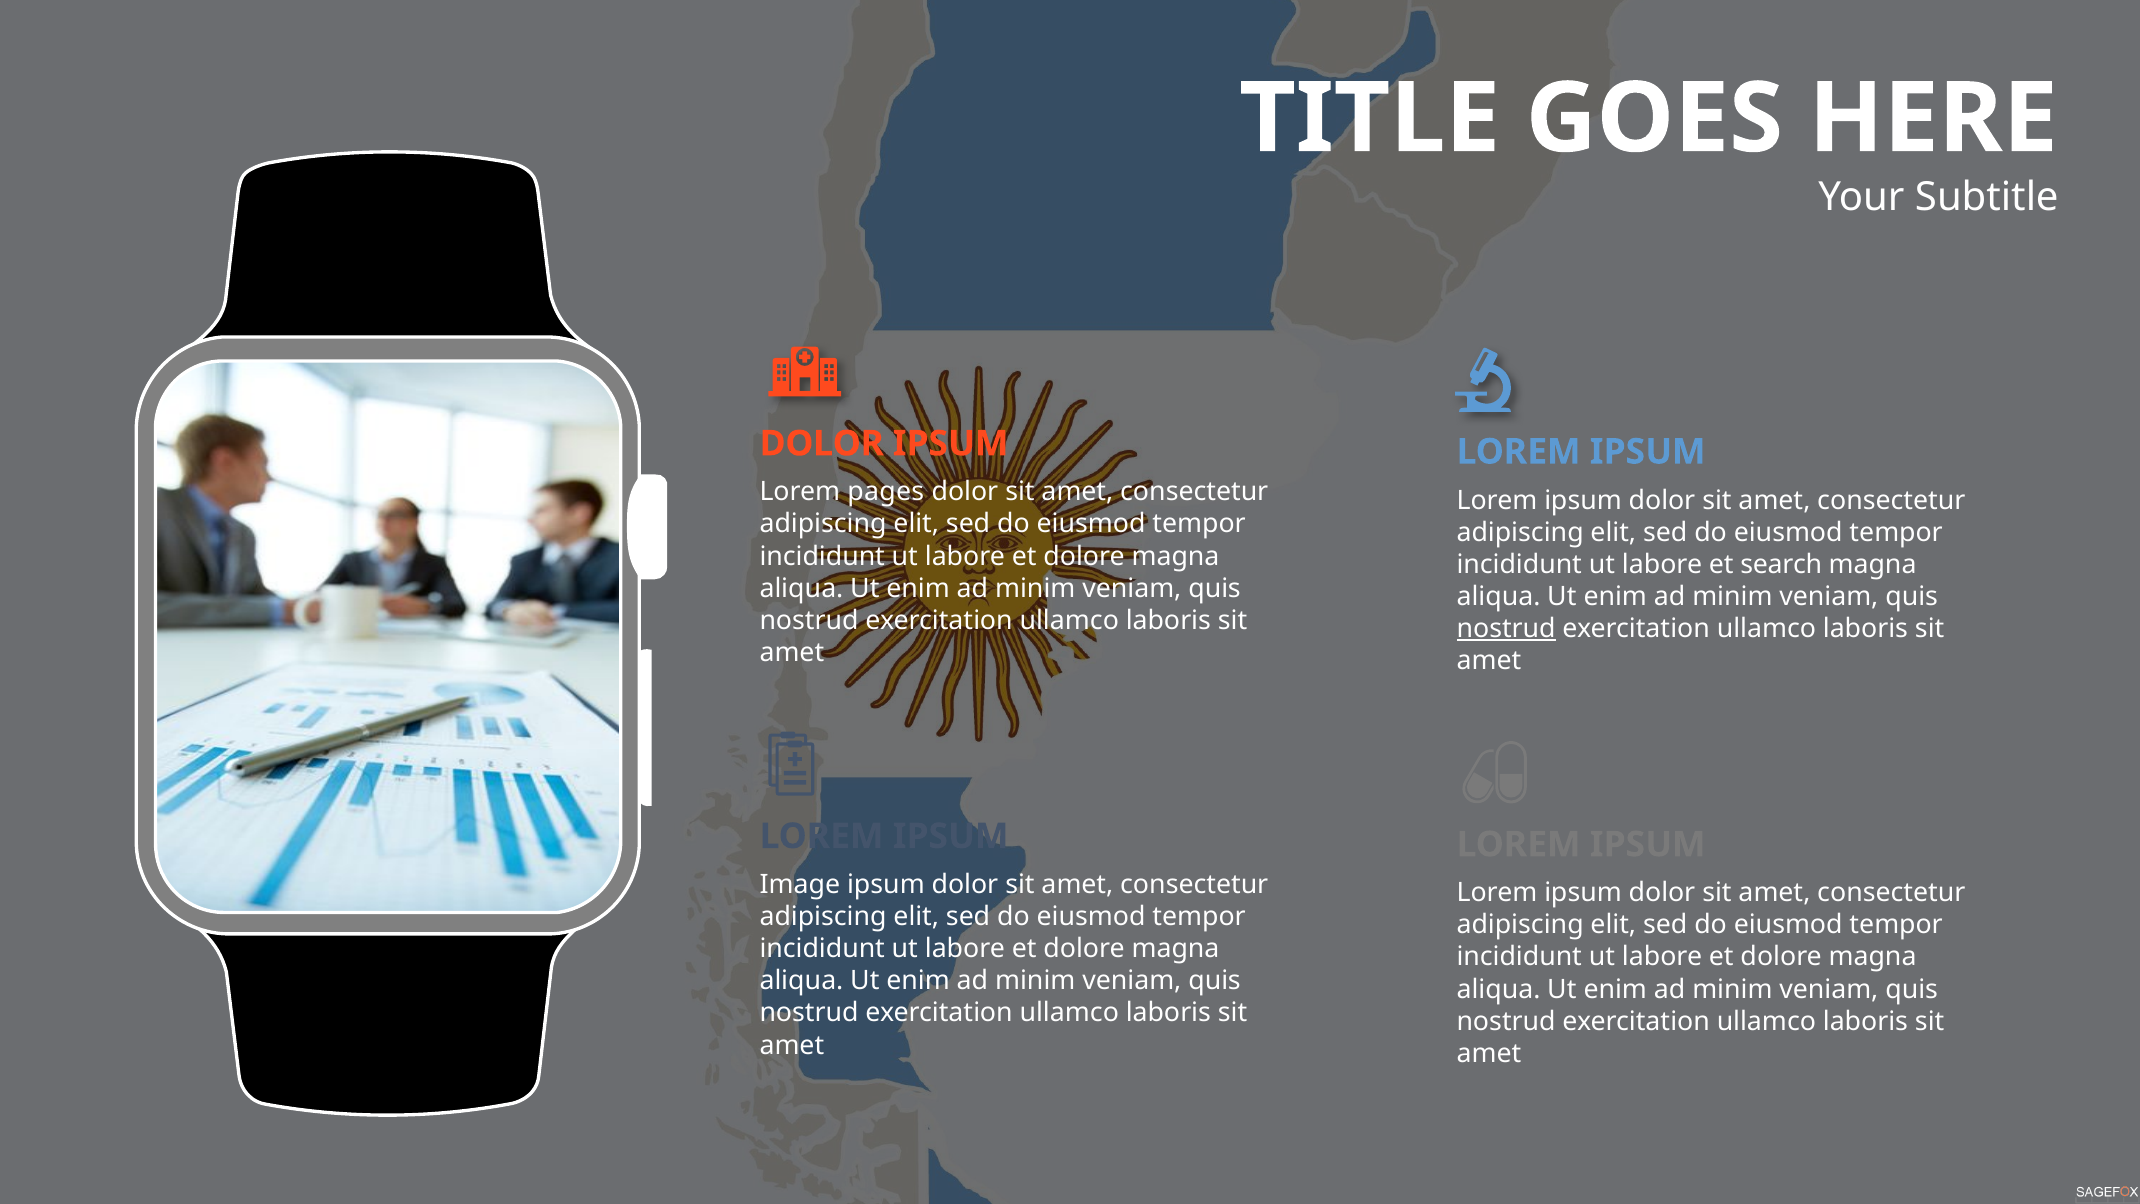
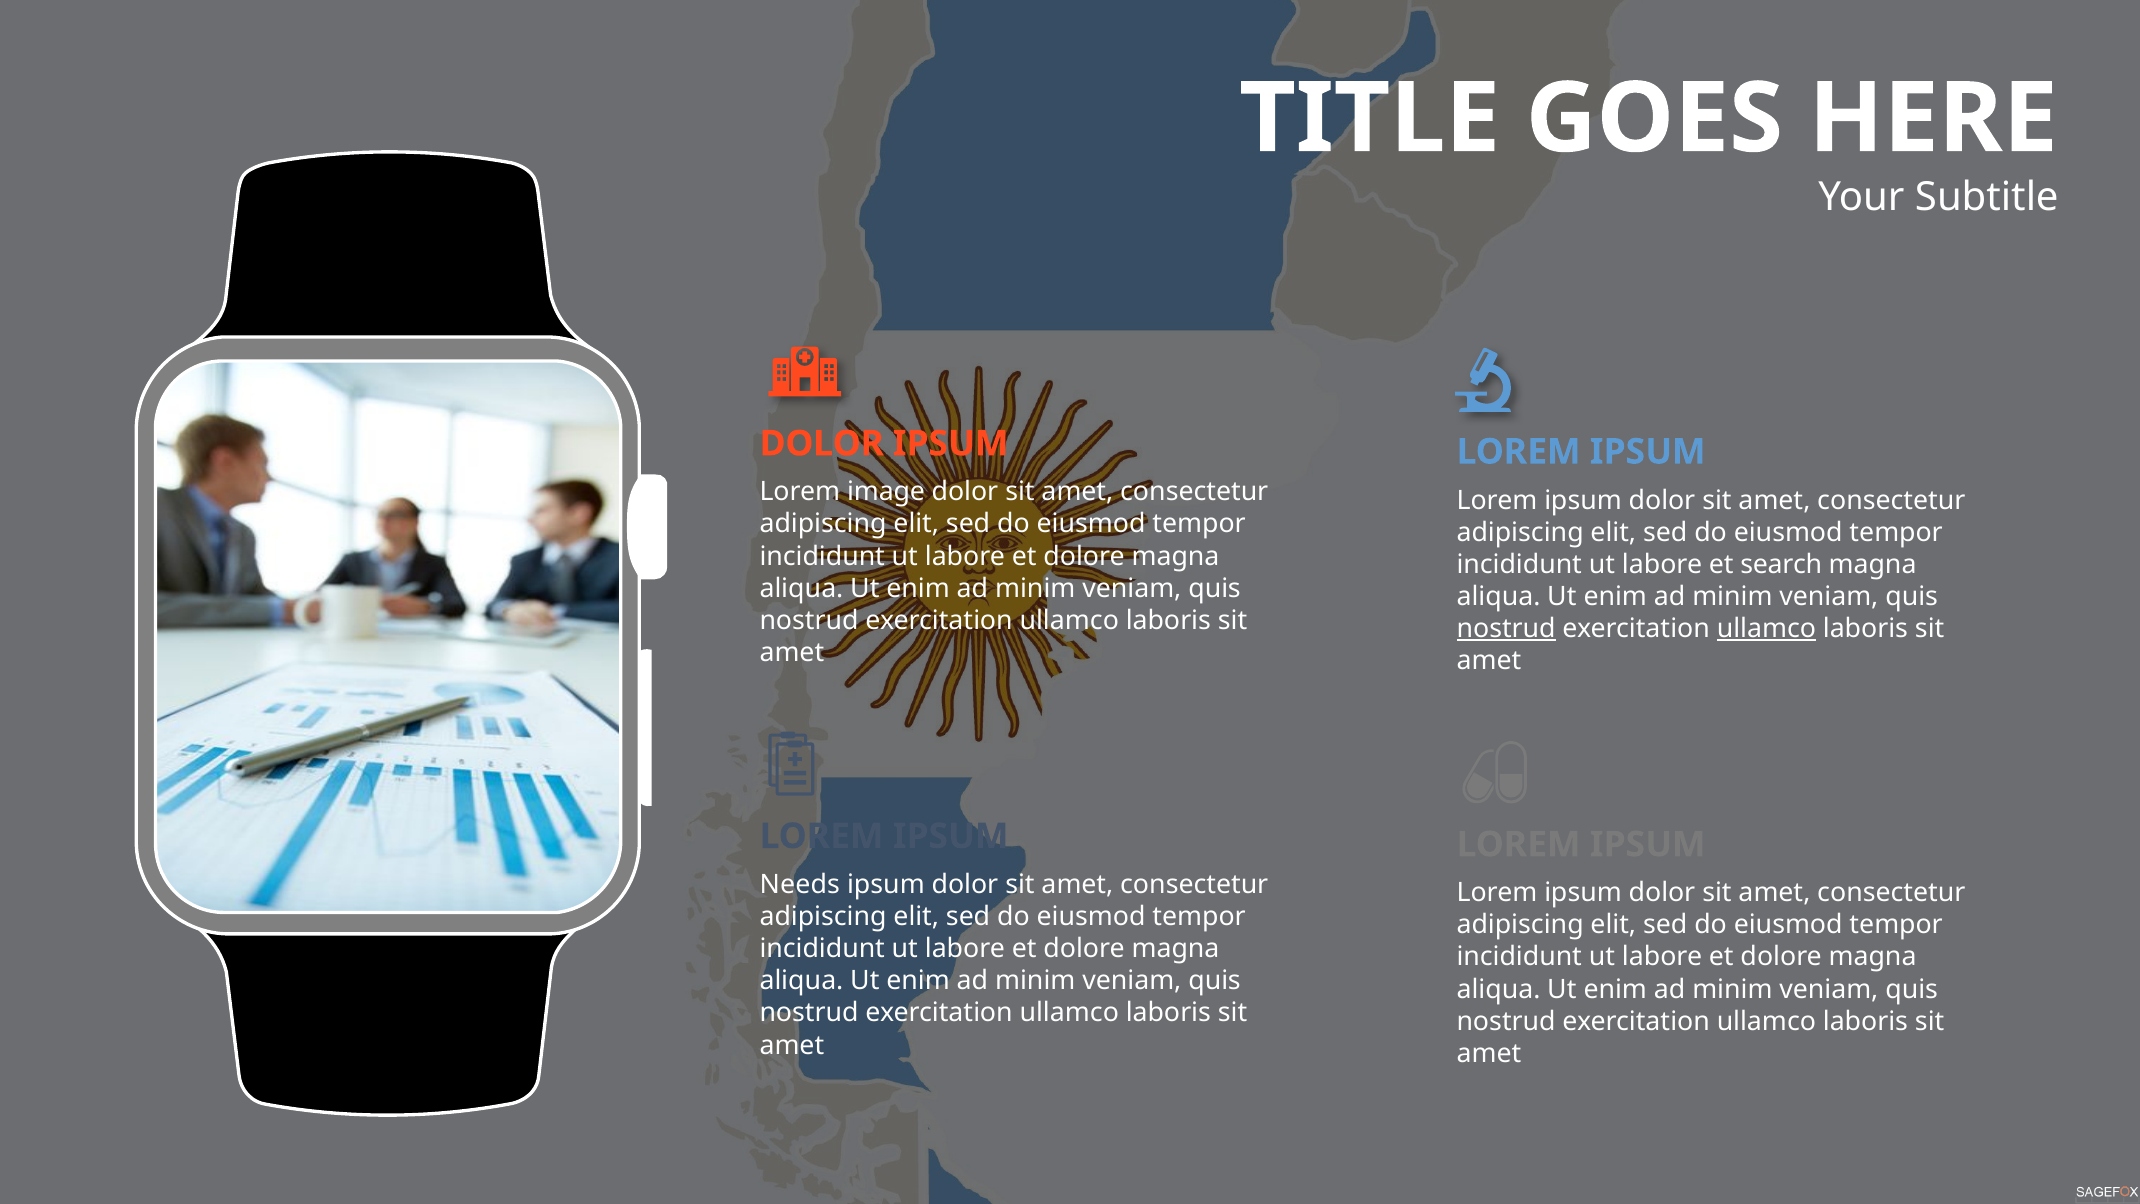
pages: pages -> image
ullamco at (1766, 628) underline: none -> present
Image: Image -> Needs
